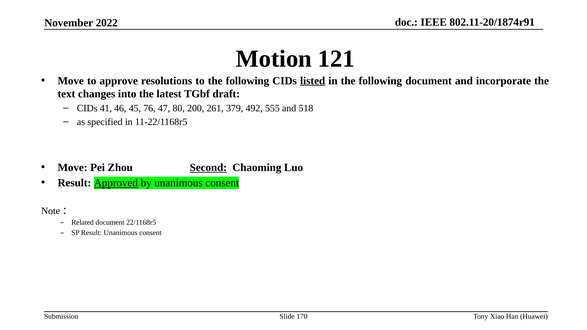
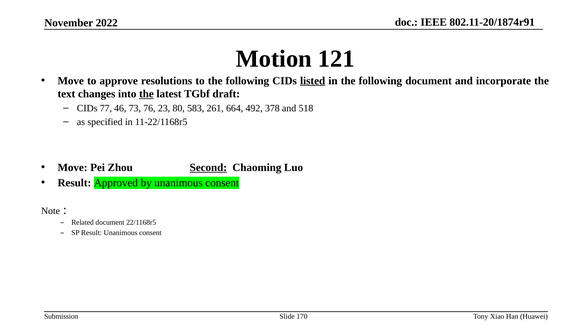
the at (146, 94) underline: none -> present
41: 41 -> 77
45: 45 -> 73
47: 47 -> 23
200: 200 -> 583
379: 379 -> 664
555: 555 -> 378
Approved underline: present -> none
